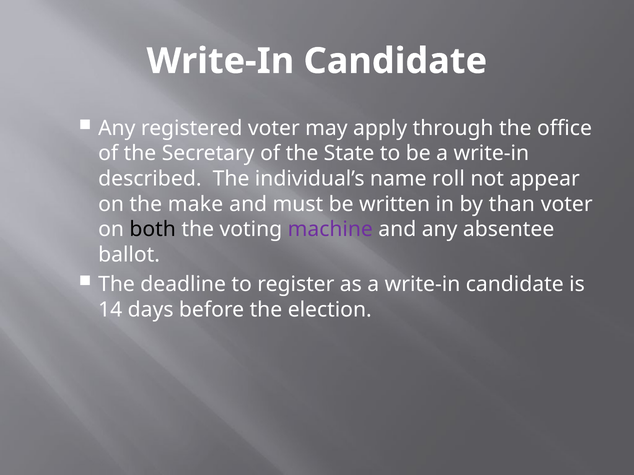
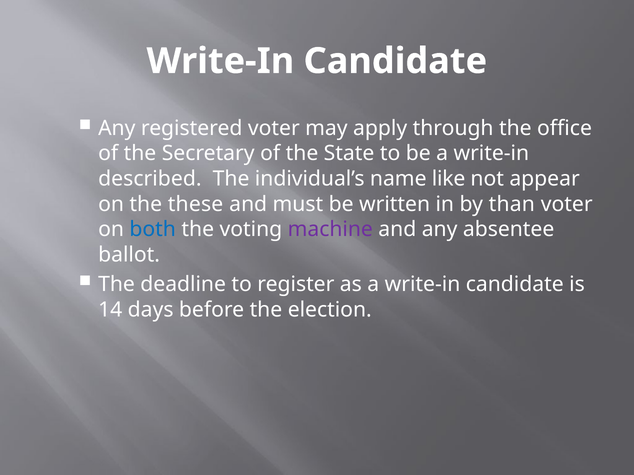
roll: roll -> like
make: make -> these
both colour: black -> blue
